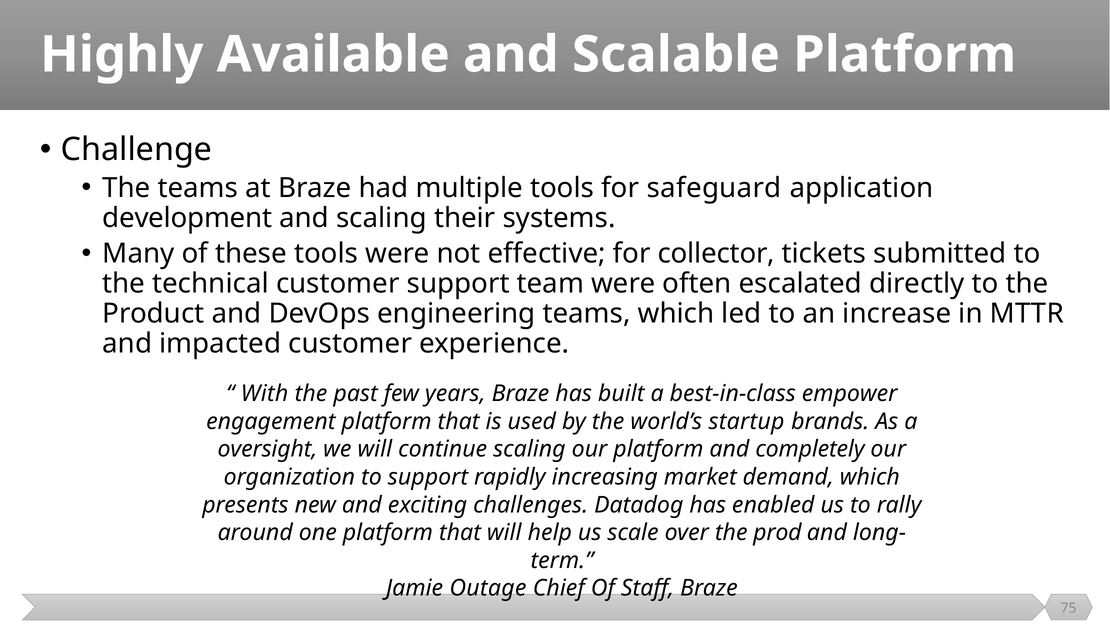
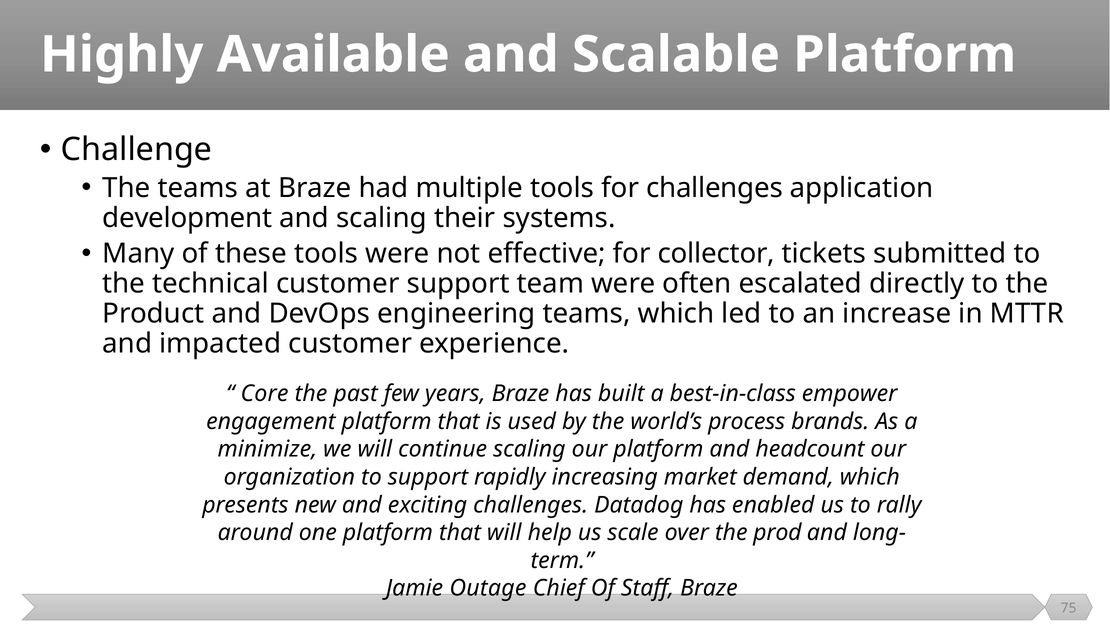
for safeguard: safeguard -> challenges
With: With -> Core
startup: startup -> process
oversight: oversight -> minimize
completely: completely -> headcount
